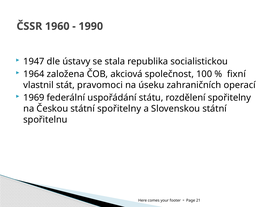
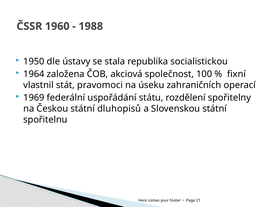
1990: 1990 -> 1988
1947: 1947 -> 1950
státní spořitelny: spořitelny -> dluhopisů
